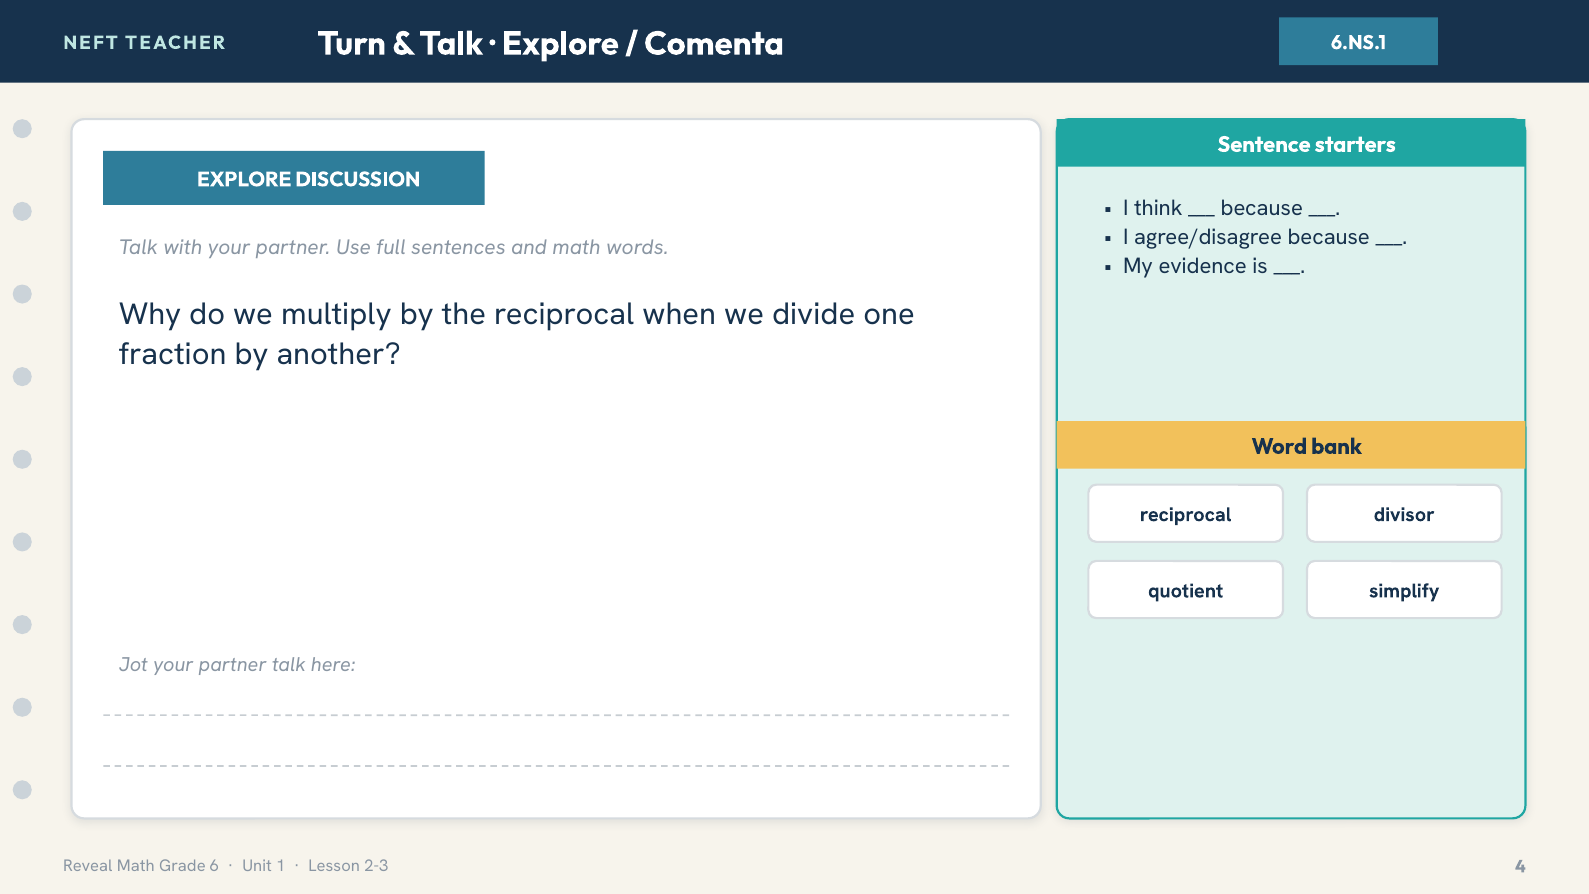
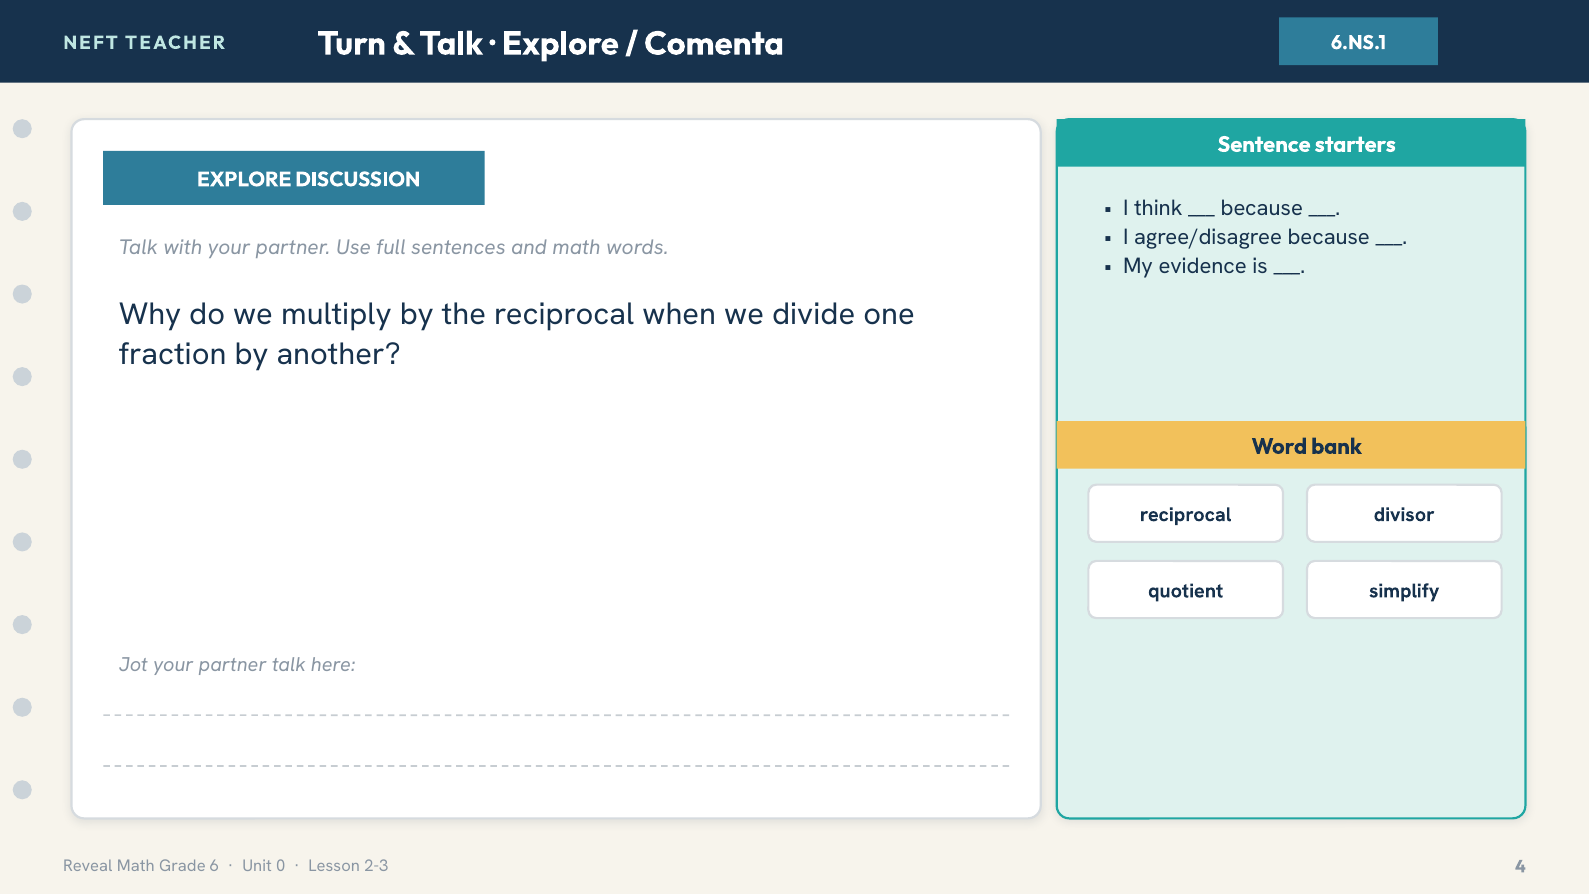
1: 1 -> 0
